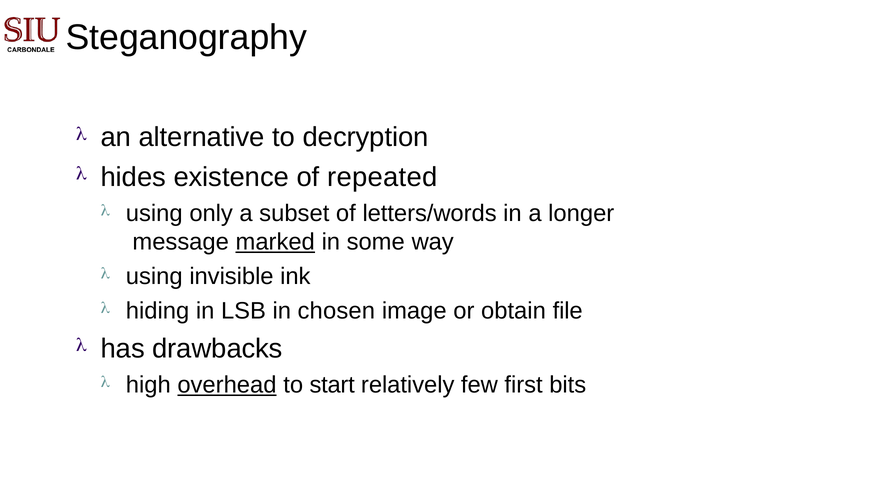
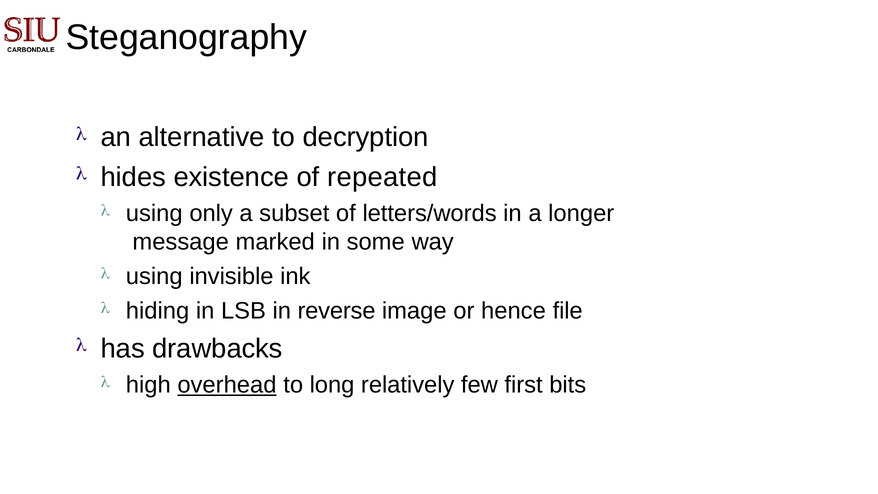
marked underline: present -> none
chosen: chosen -> reverse
obtain: obtain -> hence
start: start -> long
